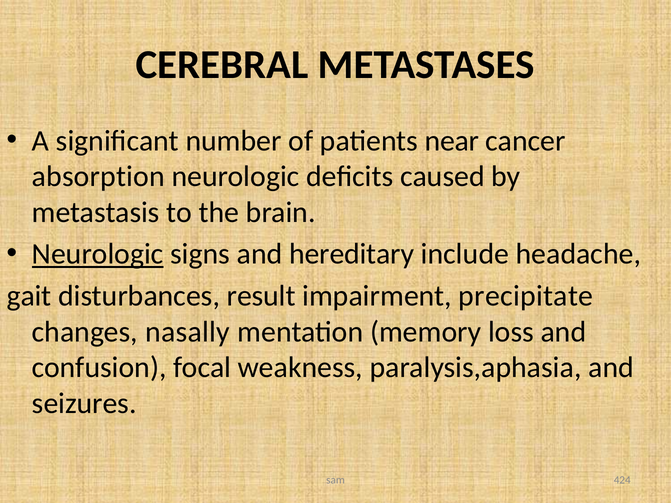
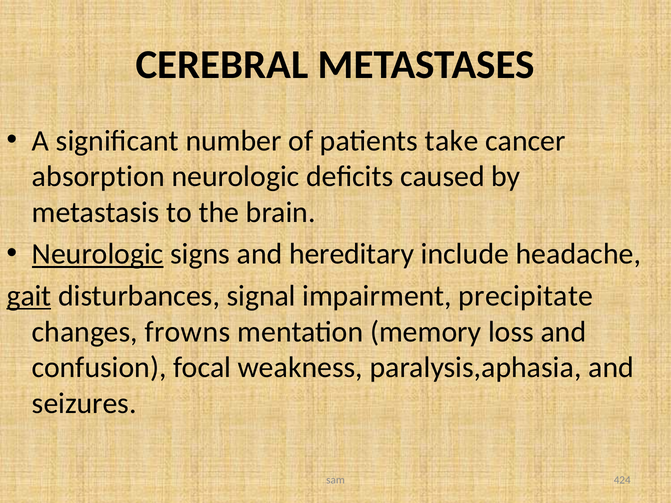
near: near -> take
gait underline: none -> present
result: result -> signal
nasally: nasally -> frowns
